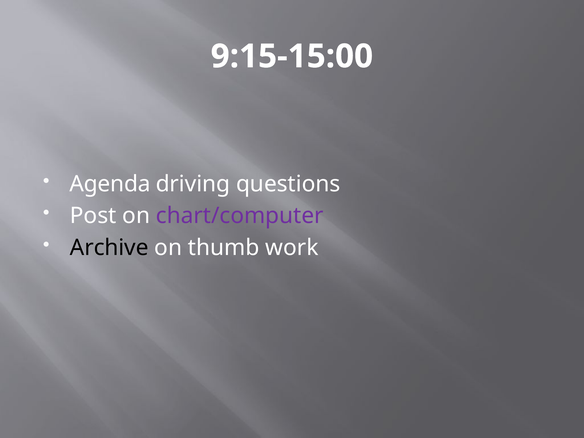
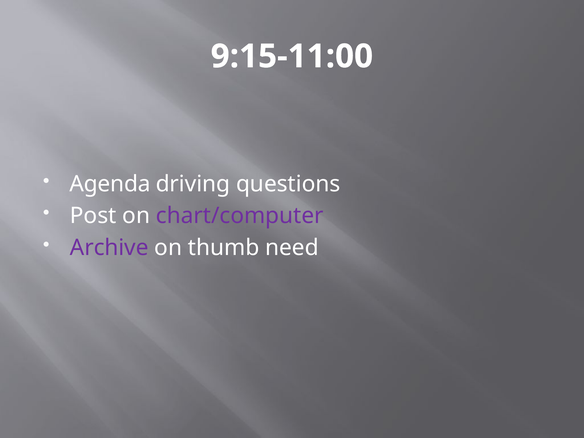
9:15-15:00: 9:15-15:00 -> 9:15-11:00
Archive colour: black -> purple
work: work -> need
